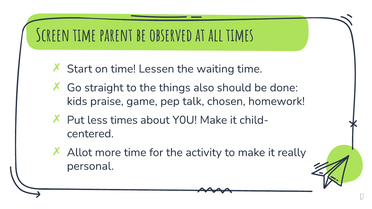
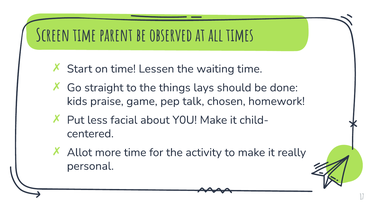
also: also -> lays
less times: times -> facial
